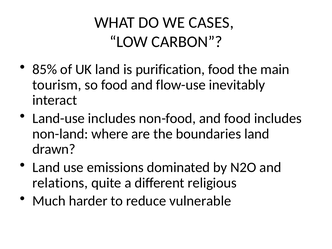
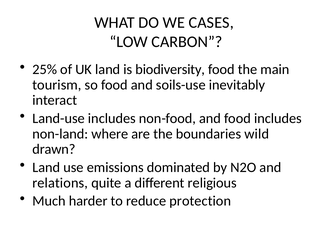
85%: 85% -> 25%
purification: purification -> biodiversity
flow-use: flow-use -> soils-use
boundaries land: land -> wild
vulnerable: vulnerable -> protection
